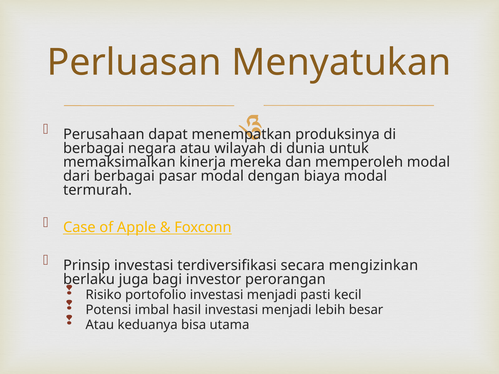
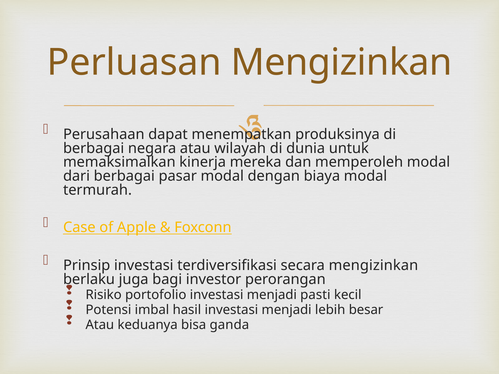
Perluasan Menyatukan: Menyatukan -> Mengizinkan
utama: utama -> ganda
